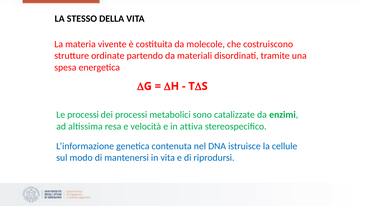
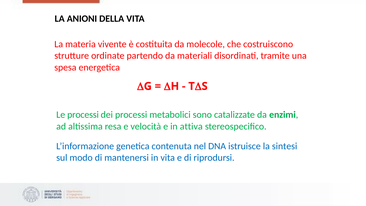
STESSO: STESSO -> ANIONI
cellule: cellule -> sintesi
